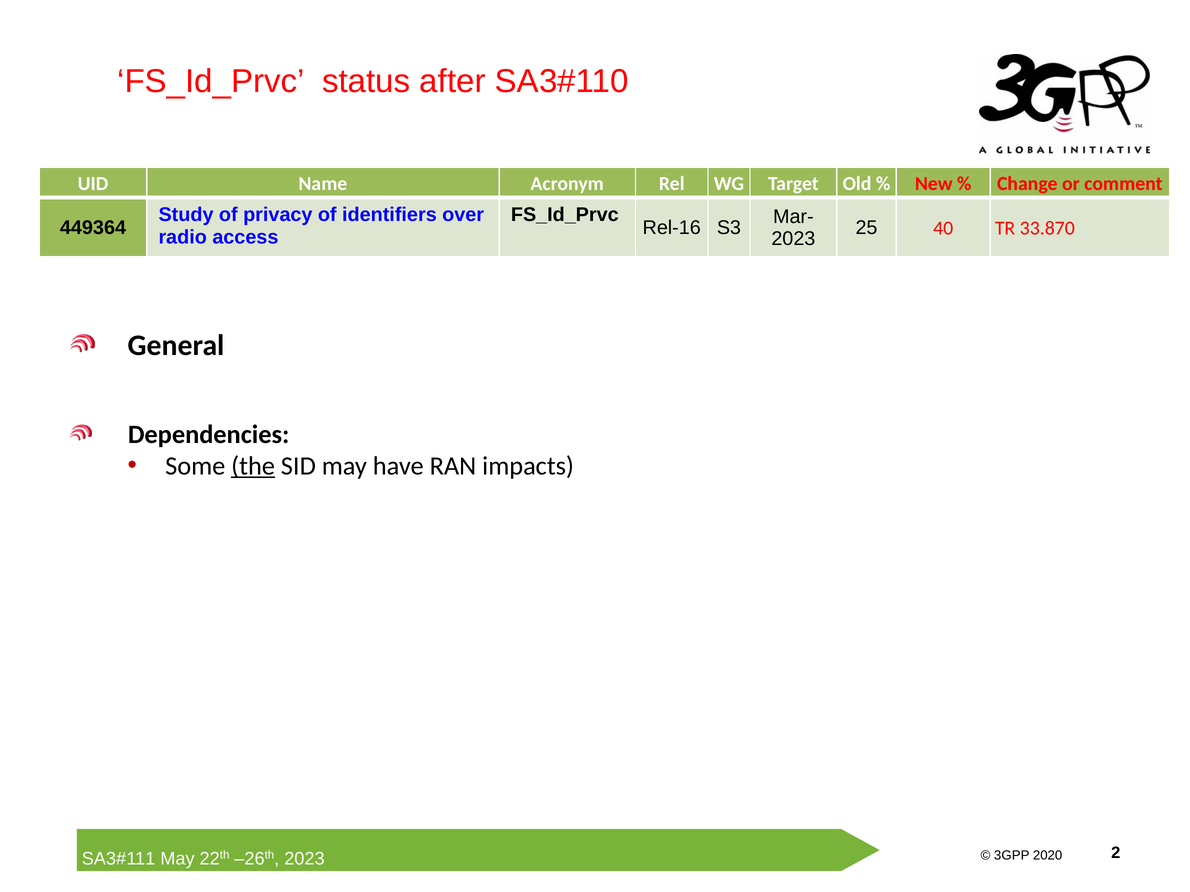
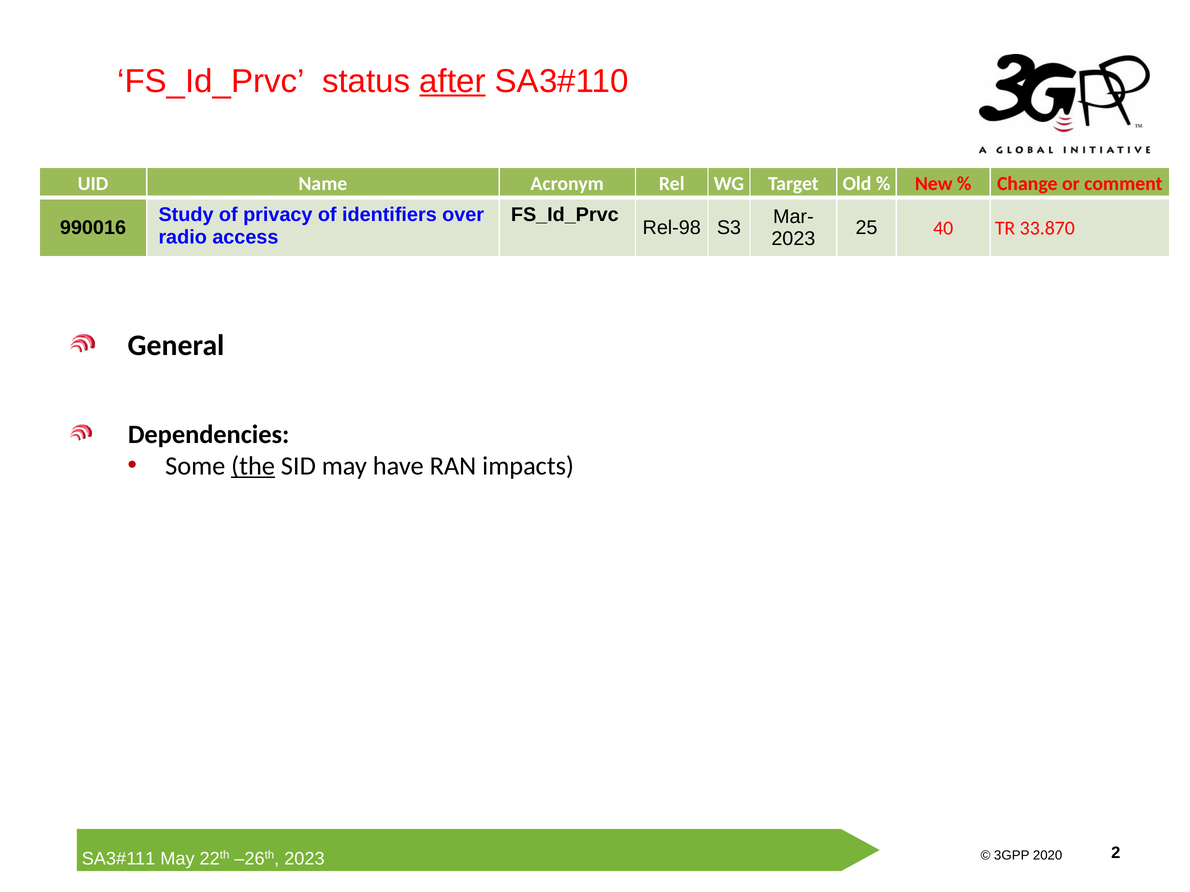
after underline: none -> present
449364: 449364 -> 990016
Rel-16: Rel-16 -> Rel-98
